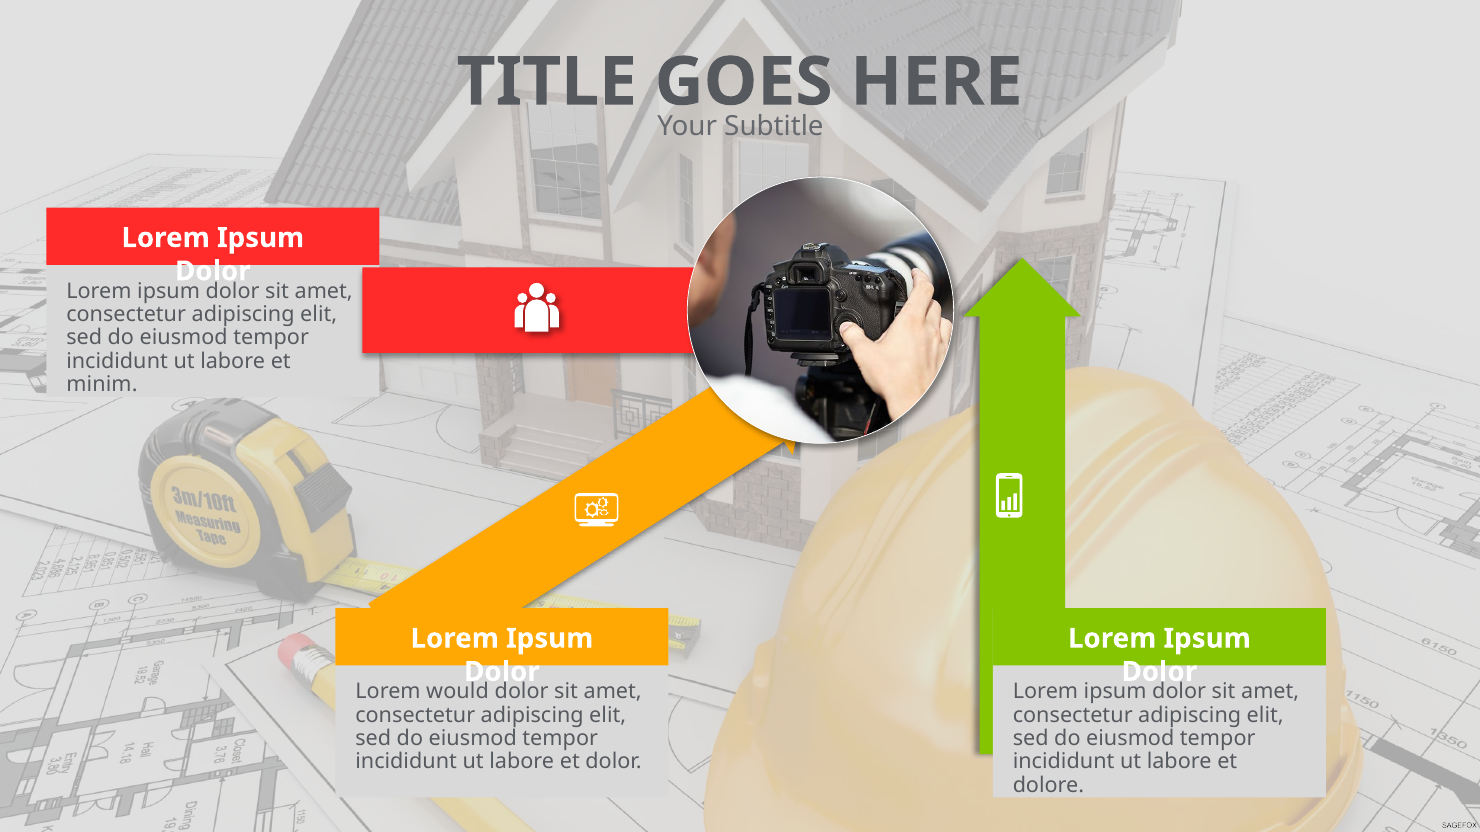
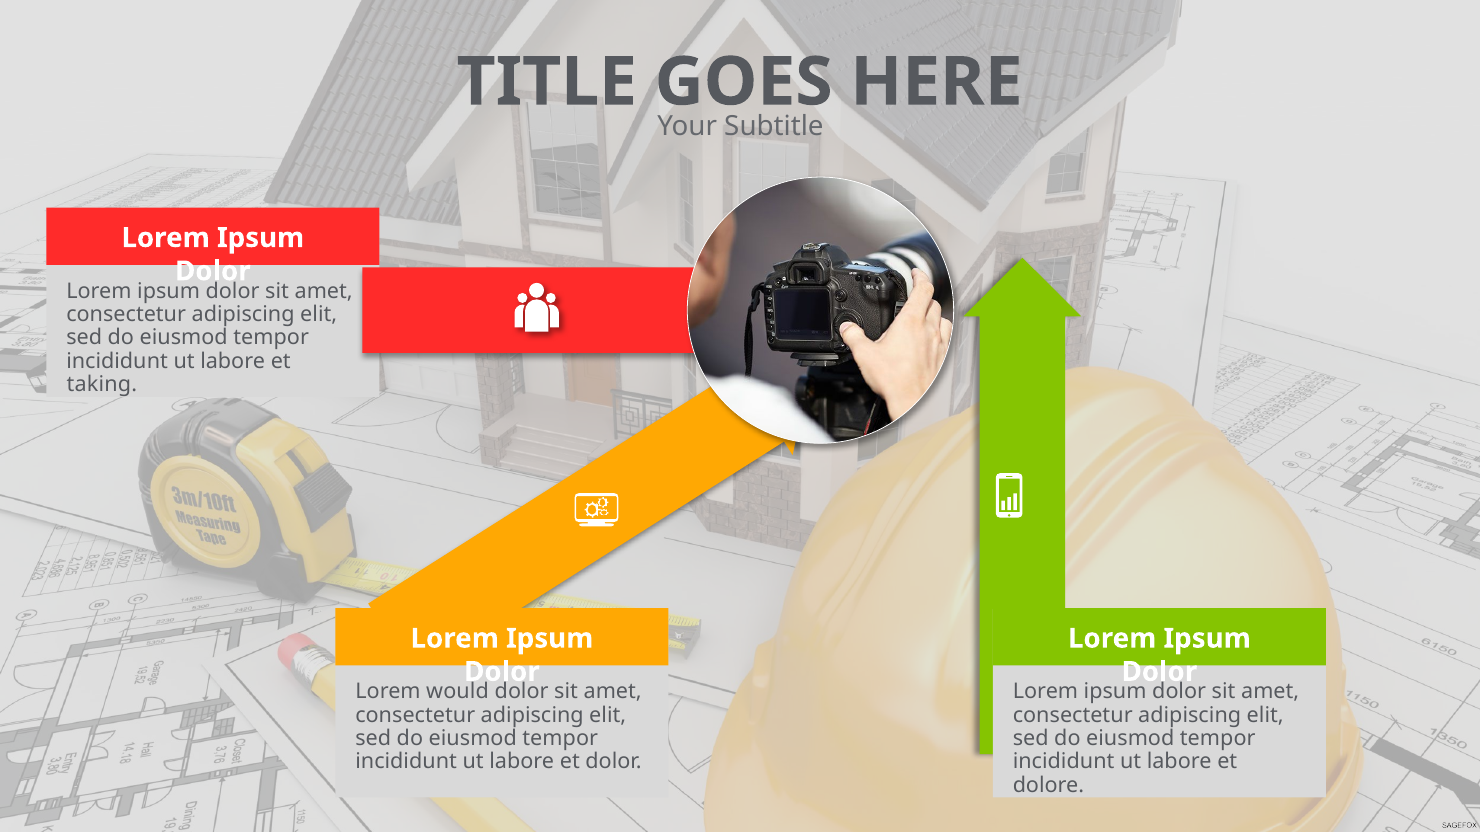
minim: minim -> taking
